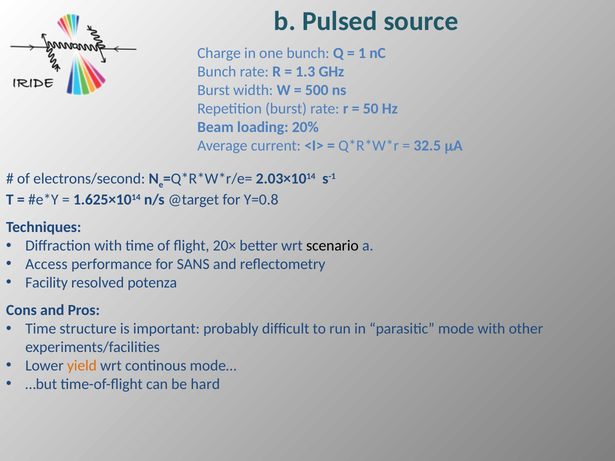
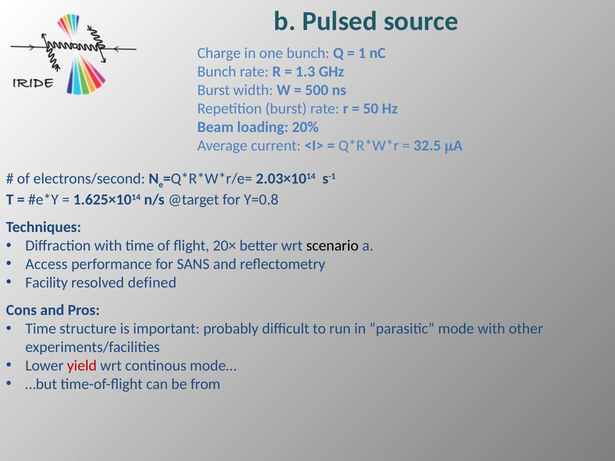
potenza: potenza -> defined
yield colour: orange -> red
hard: hard -> from
